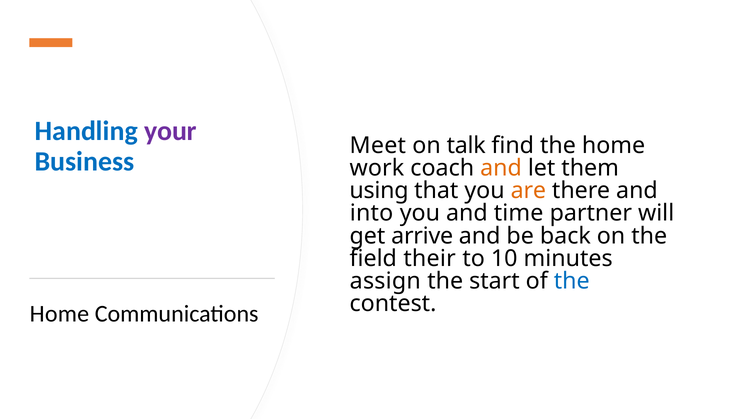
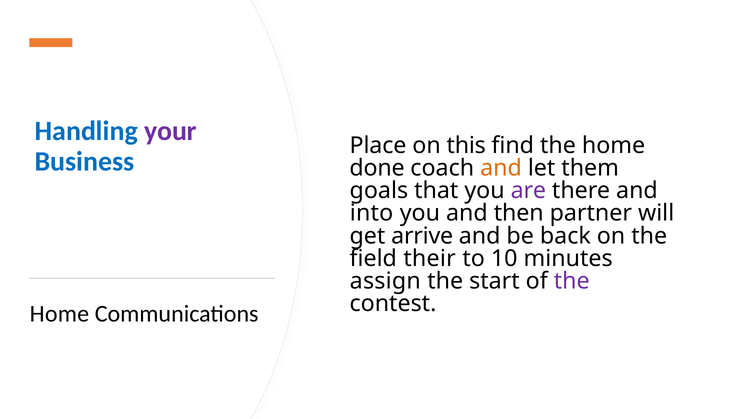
Meet: Meet -> Place
talk: talk -> this
work: work -> done
using: using -> goals
are colour: orange -> purple
time: time -> then
the at (572, 281) colour: blue -> purple
